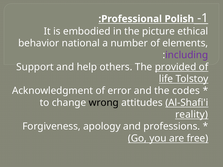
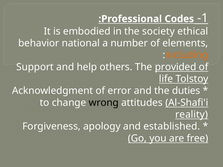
Polish: Polish -> Codes
picture: picture -> society
including colour: purple -> orange
codes: codes -> duties
professions: professions -> established
